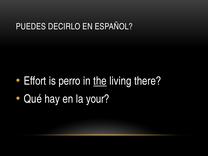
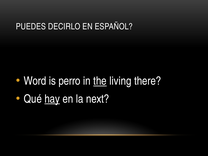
Effort: Effort -> Word
hay underline: none -> present
your: your -> next
